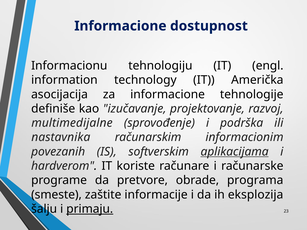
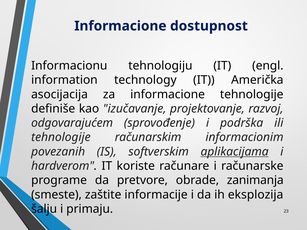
multimedijalne: multimedijalne -> odgovarajućem
nastavnika at (61, 137): nastavnika -> tehnologije
programa: programa -> zanimanja
primaju underline: present -> none
